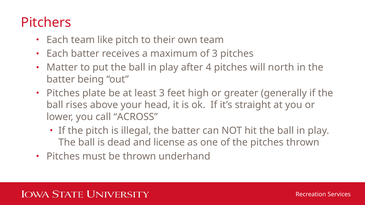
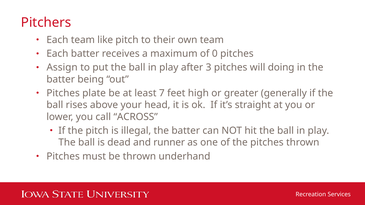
of 3: 3 -> 0
Matter: Matter -> Assign
4: 4 -> 3
north: north -> doing
least 3: 3 -> 7
license: license -> runner
